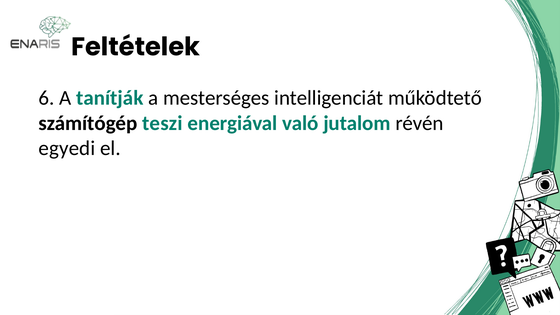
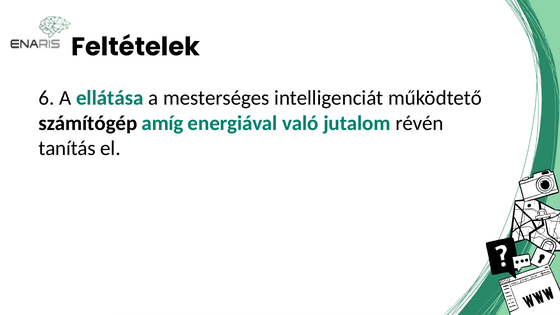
tanítják: tanítják -> ellátása
teszi: teszi -> amíg
egyedi: egyedi -> tanítás
